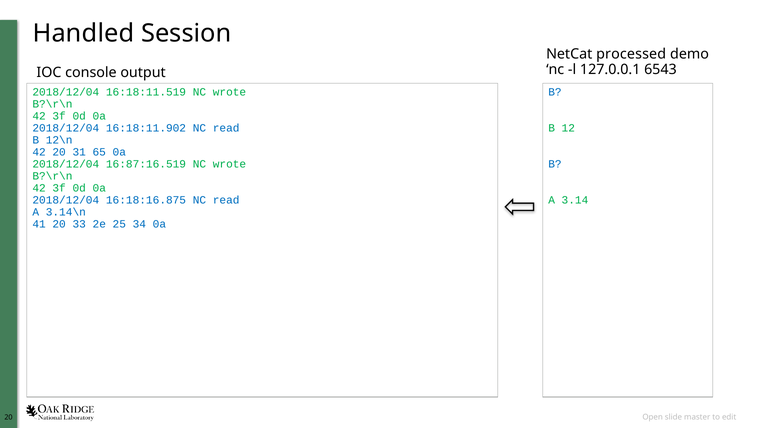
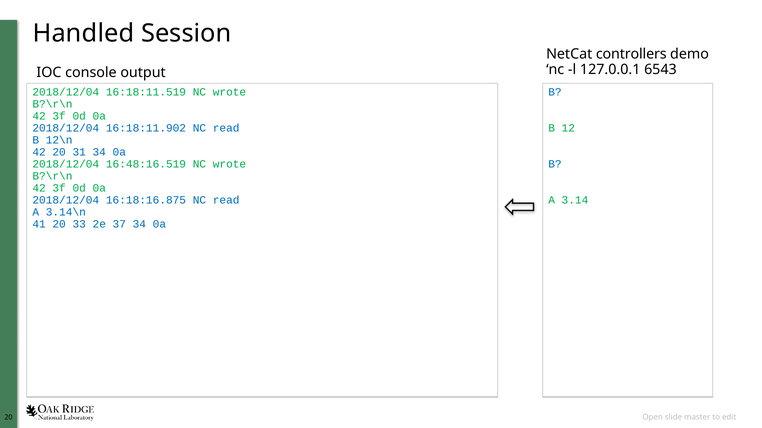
processed: processed -> controllers
31 65: 65 -> 34
16:87:16.519: 16:87:16.519 -> 16:48:16.519
25: 25 -> 37
